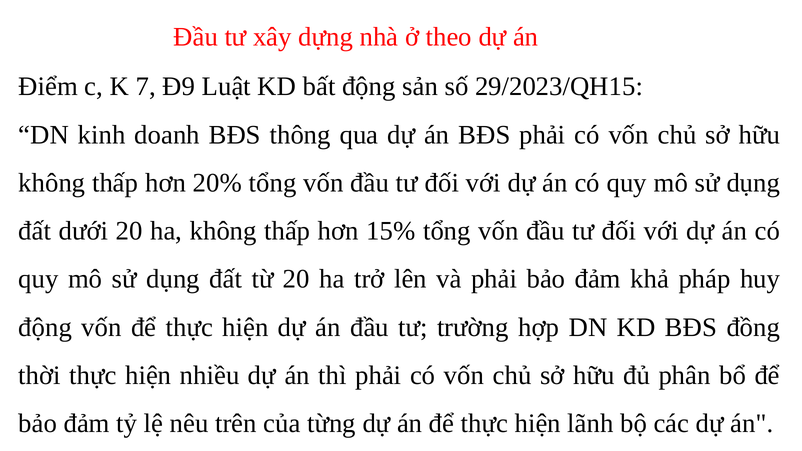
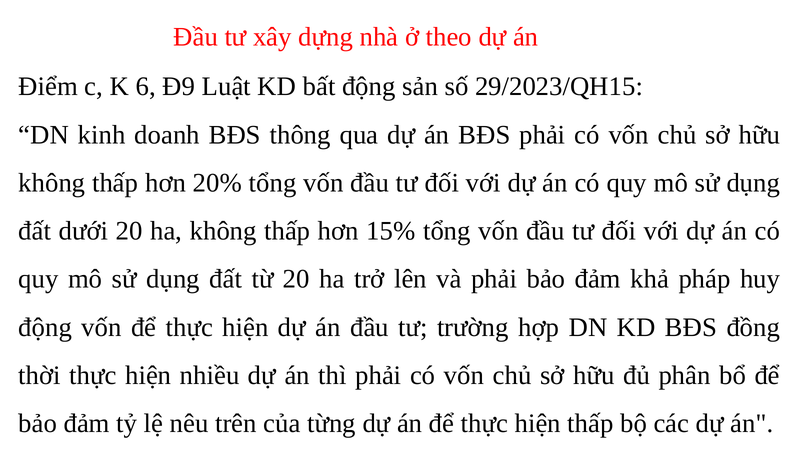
7: 7 -> 6
hiện lãnh: lãnh -> thấp
